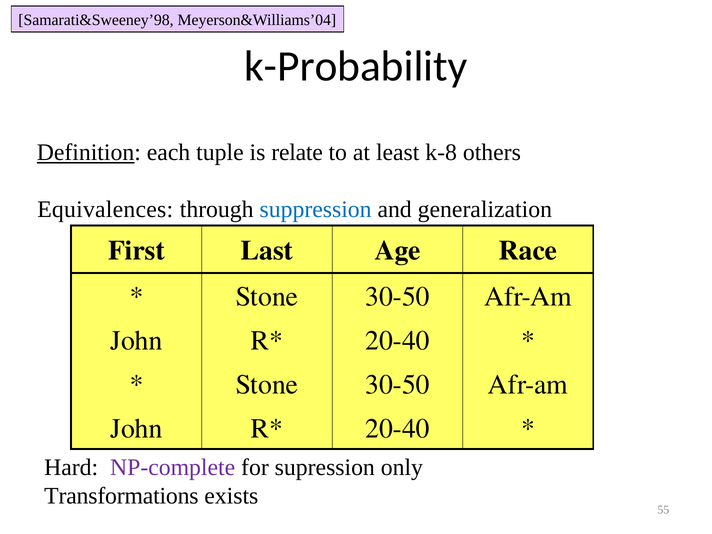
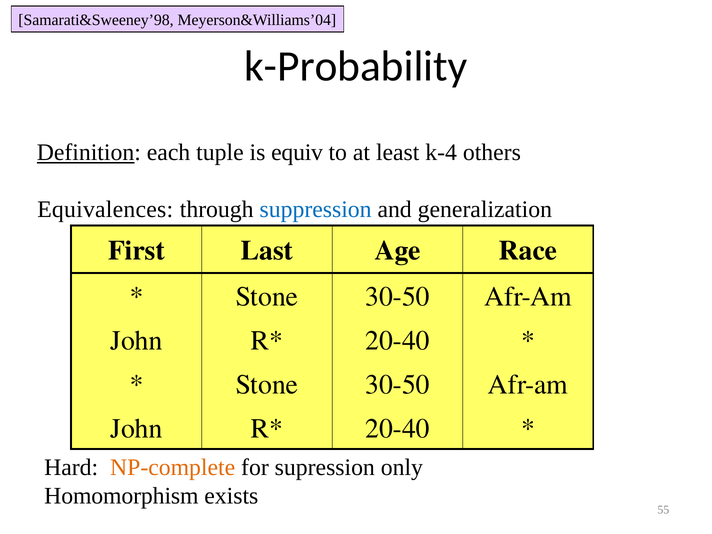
relate: relate -> equiv
k-8: k-8 -> k-4
NP-complete colour: purple -> orange
Transformations: Transformations -> Homomorphism
